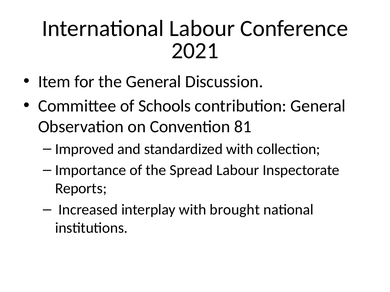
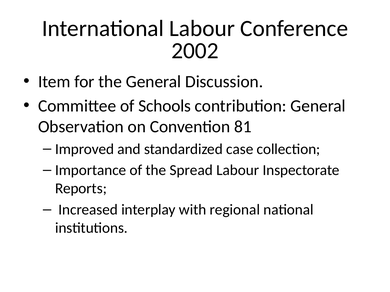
2021: 2021 -> 2002
standardized with: with -> case
brought: brought -> regional
